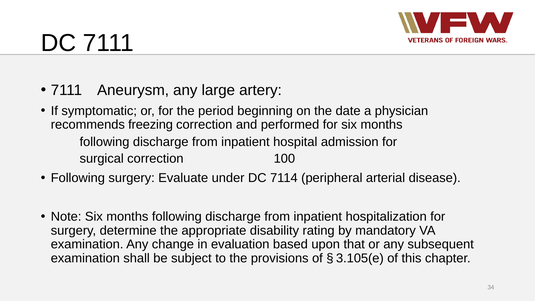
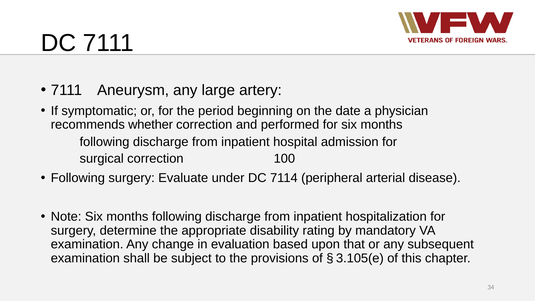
freezing: freezing -> whether
